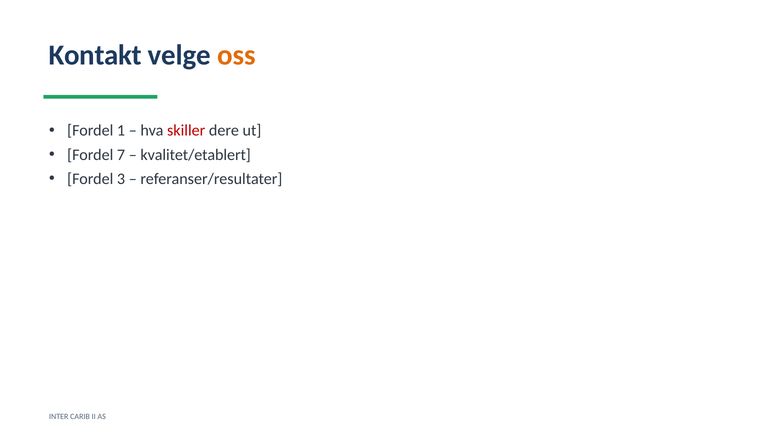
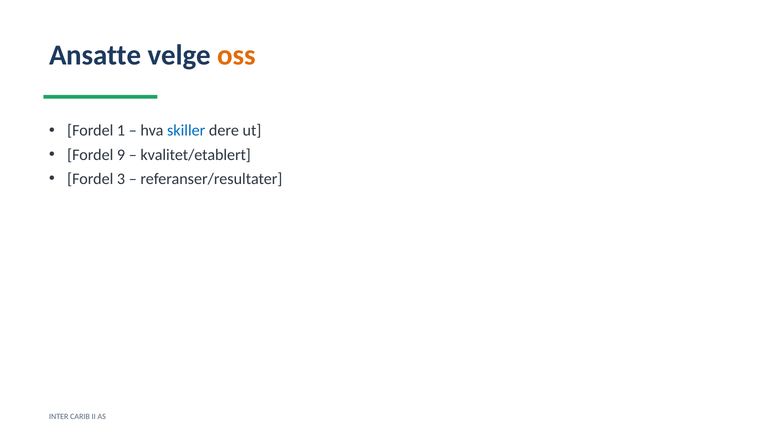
Kontakt: Kontakt -> Ansatte
skiller colour: red -> blue
7: 7 -> 9
